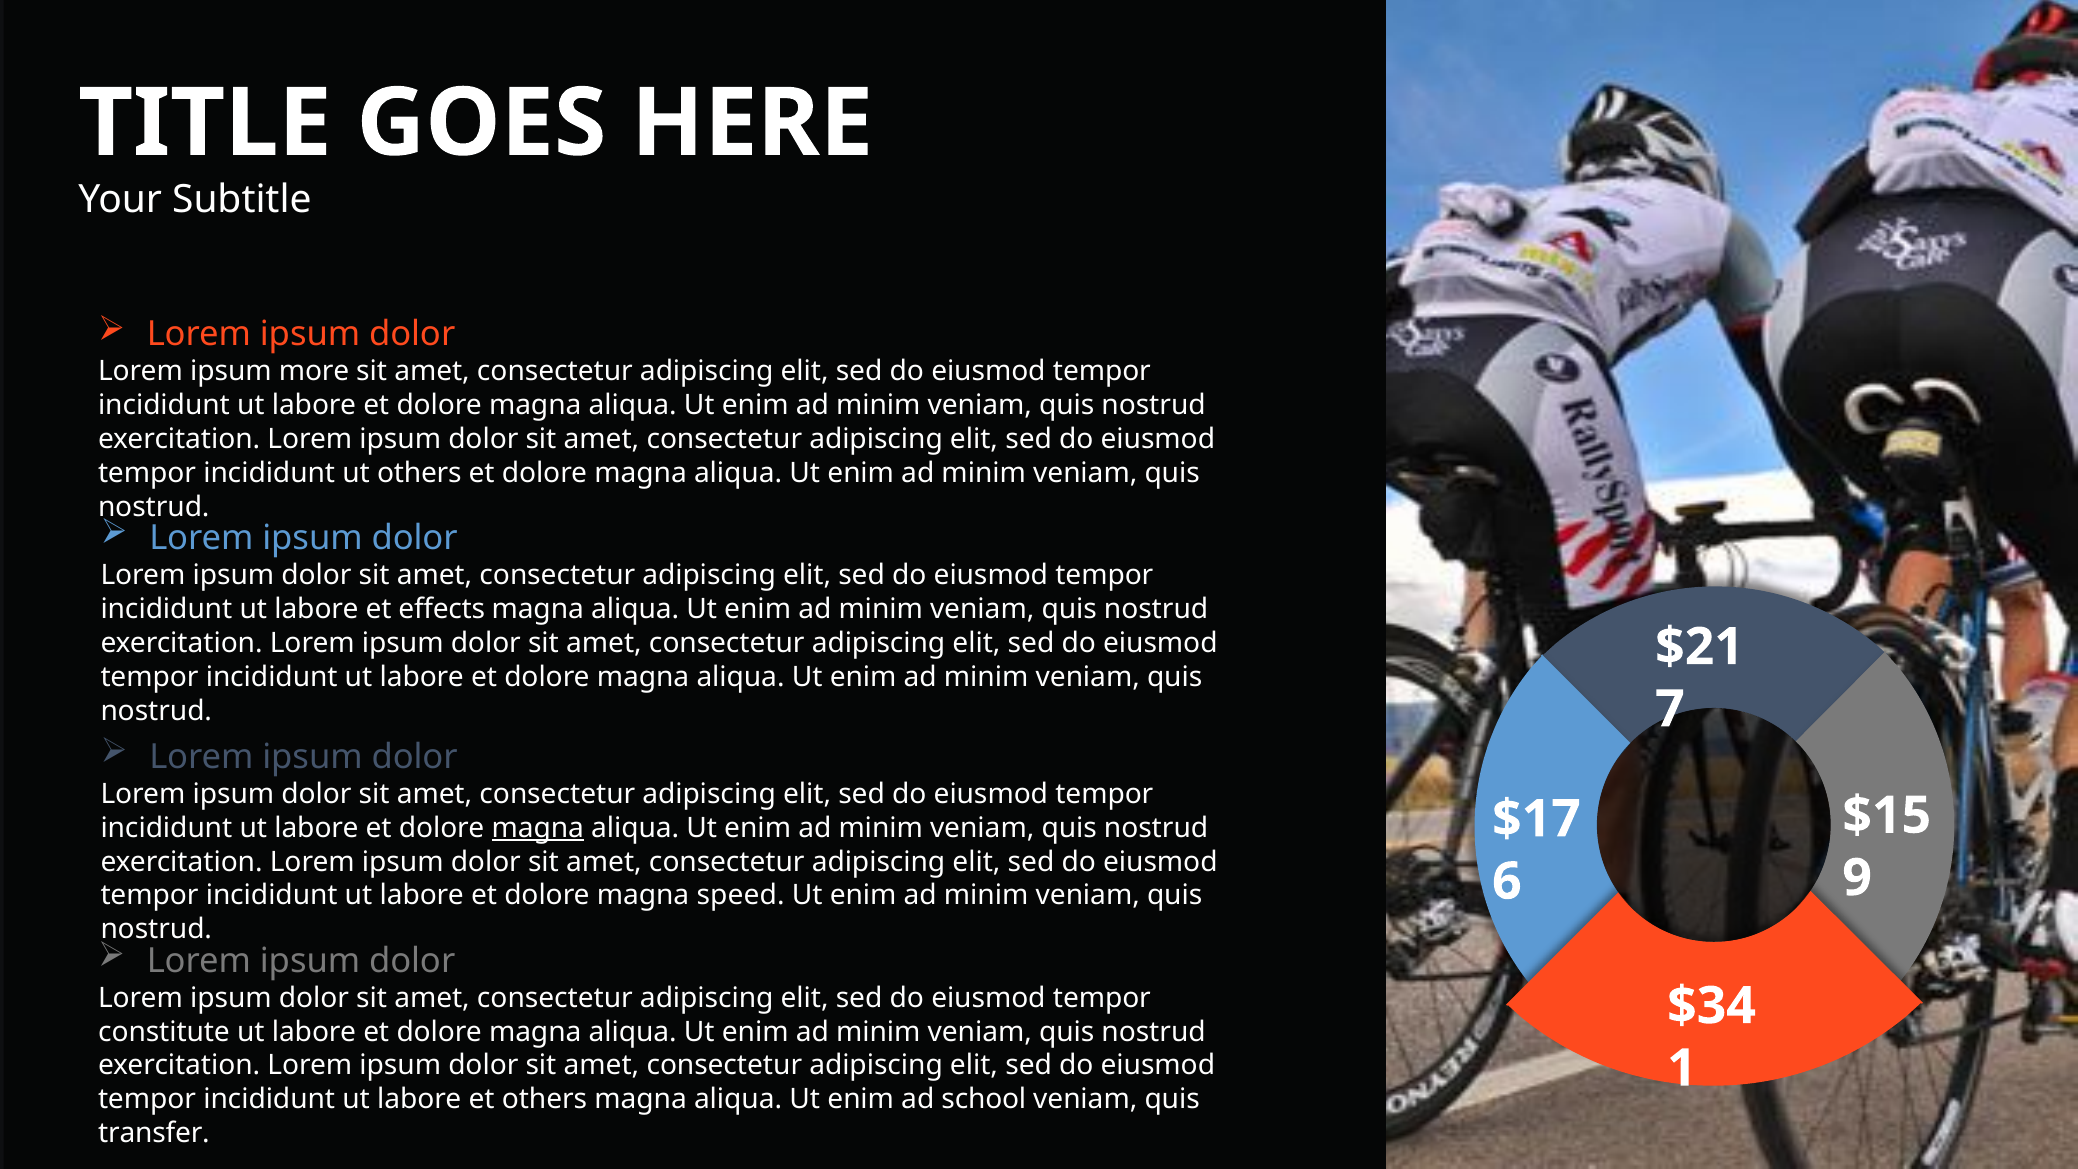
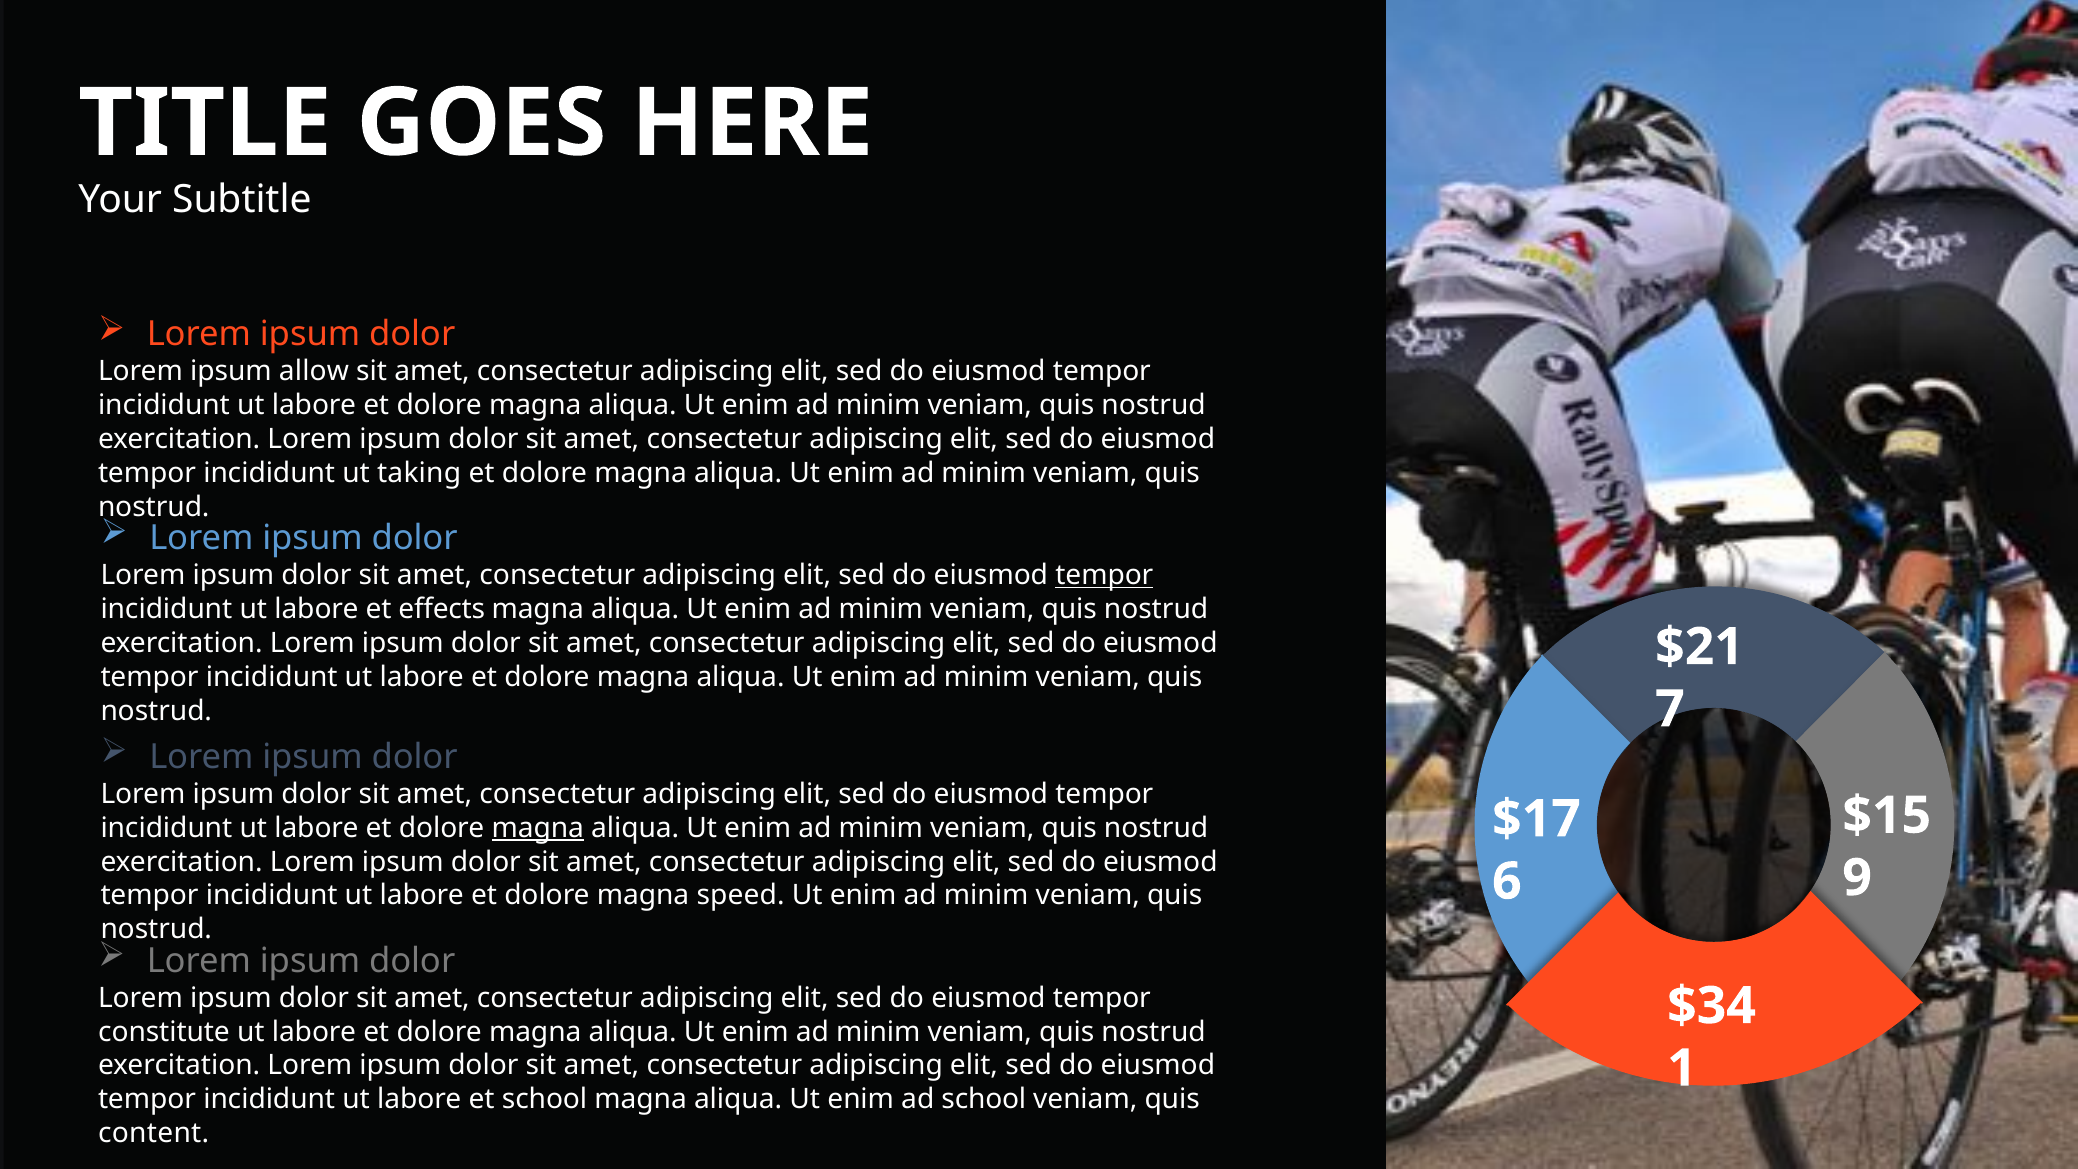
more: more -> allow
ut others: others -> taking
tempor at (1104, 575) underline: none -> present
et others: others -> school
transfer: transfer -> content
